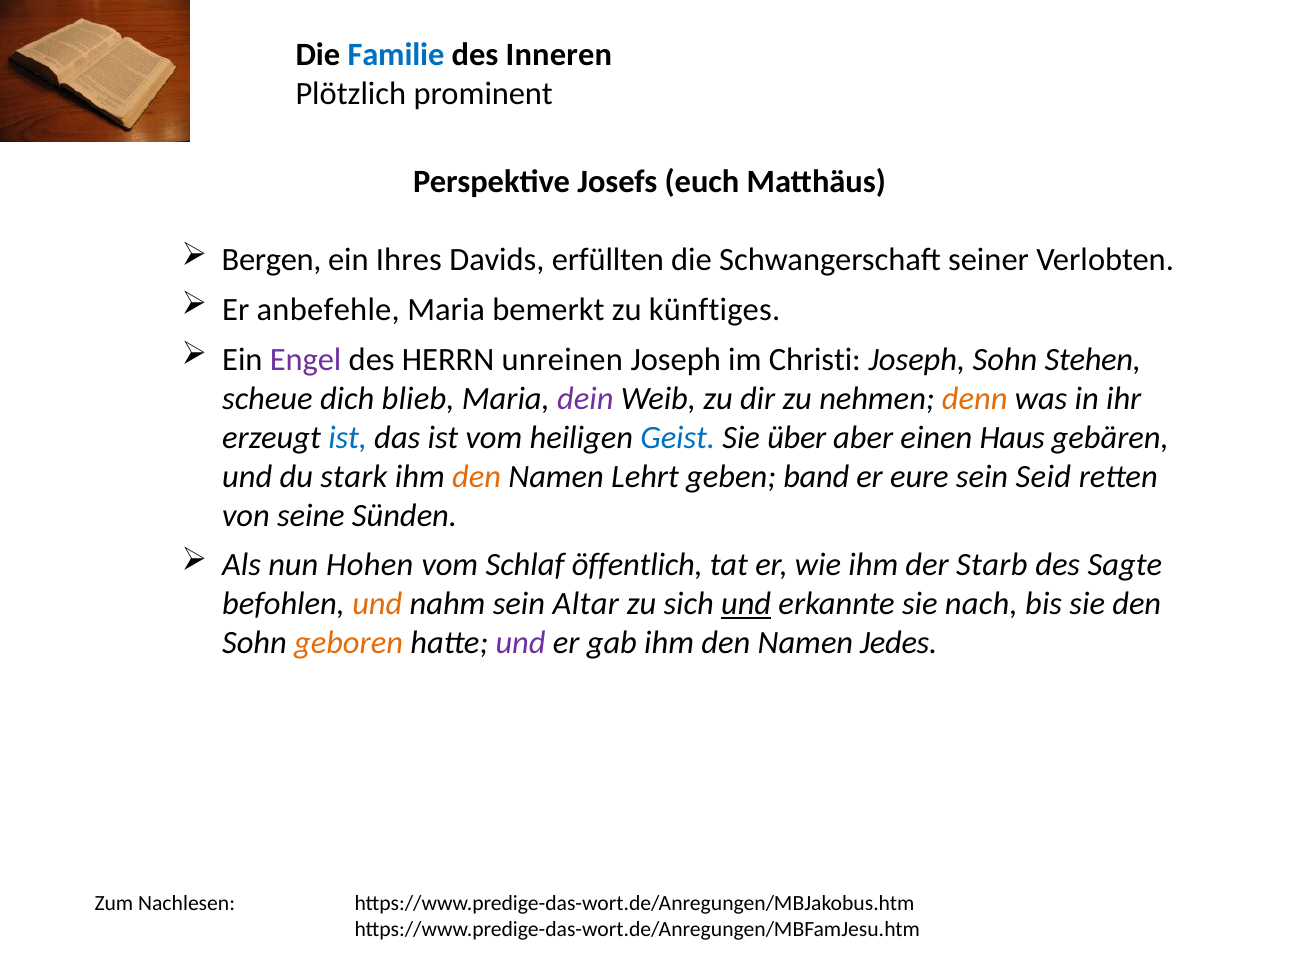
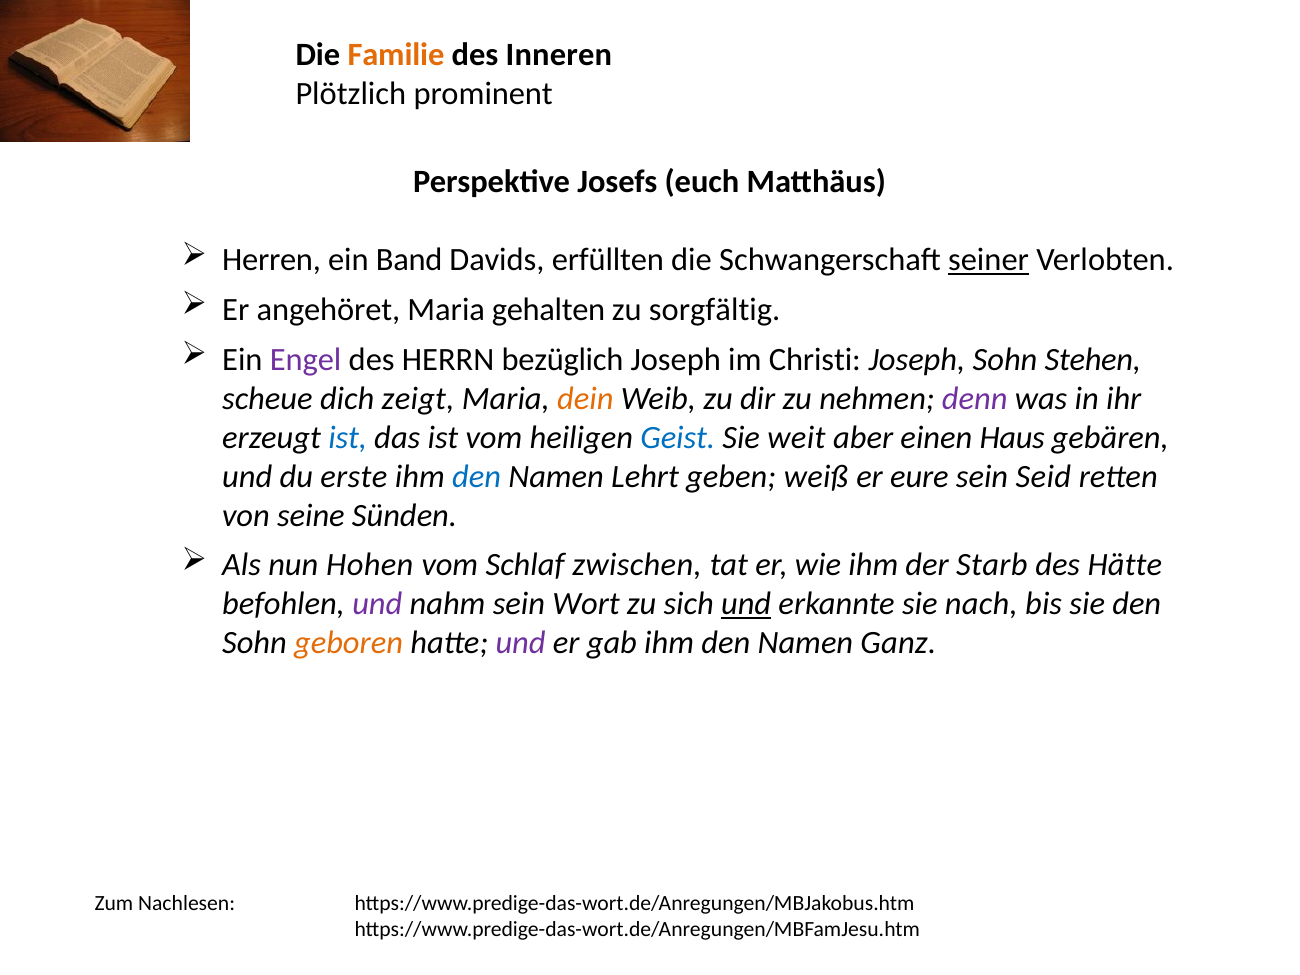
Familie colour: blue -> orange
Bergen: Bergen -> Herren
Ihres: Ihres -> Band
seiner underline: none -> present
anbefehle: anbefehle -> angehöret
bemerkt: bemerkt -> gehalten
künftiges: künftiges -> sorgfältig
unreinen: unreinen -> bezüglich
blieb: blieb -> zeigt
dein colour: purple -> orange
denn colour: orange -> purple
über: über -> weit
stark: stark -> erste
den at (477, 476) colour: orange -> blue
band: band -> weiß
öffentlich: öffentlich -> zwischen
Sagte: Sagte -> Hätte
und at (377, 604) colour: orange -> purple
Altar: Altar -> Wort
Jedes: Jedes -> Ganz
